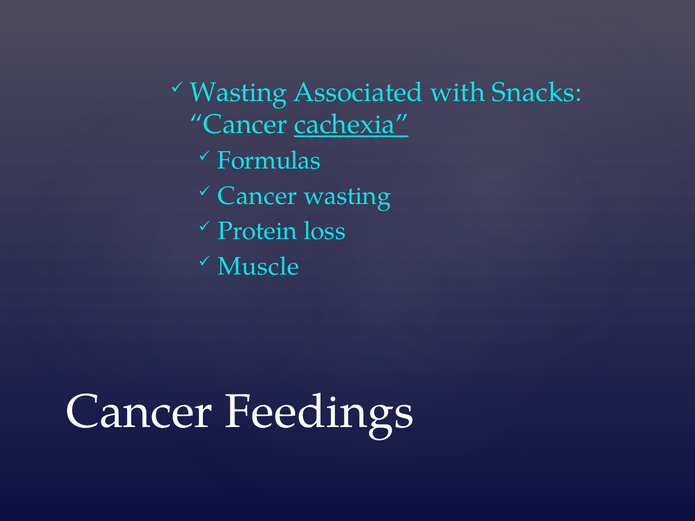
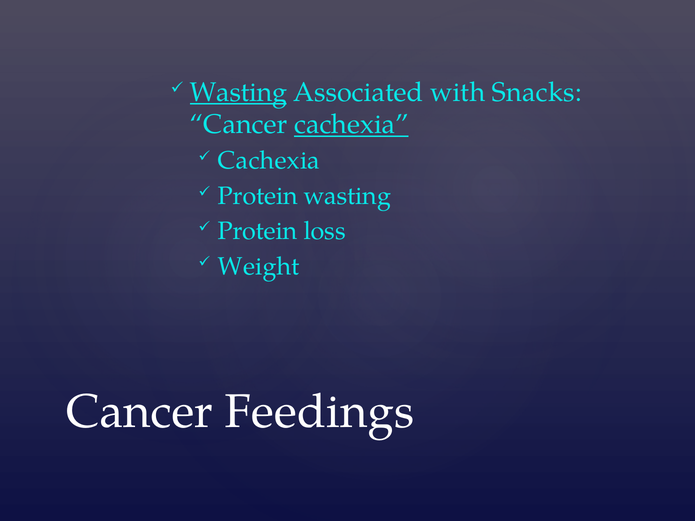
Wasting at (238, 92) underline: none -> present
Formulas at (269, 161): Formulas -> Cachexia
Cancer at (258, 196): Cancer -> Protein
Muscle: Muscle -> Weight
